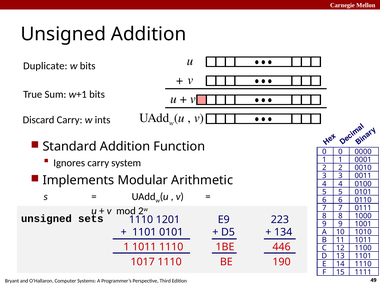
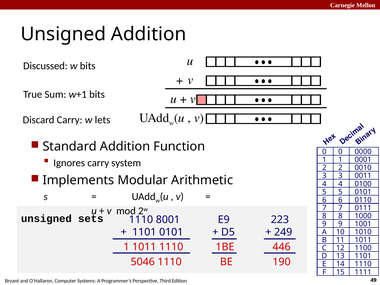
Duplicate: Duplicate -> Discussed
ints: ints -> lets
1201: 1201 -> 8001
134: 134 -> 249
1017: 1017 -> 5046
